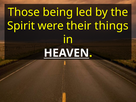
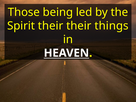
Spirit were: were -> their
